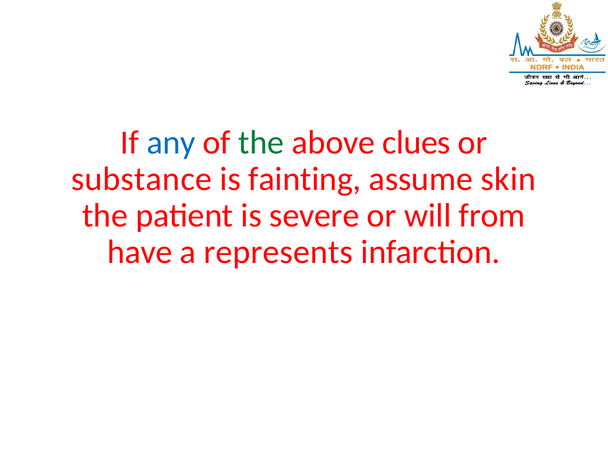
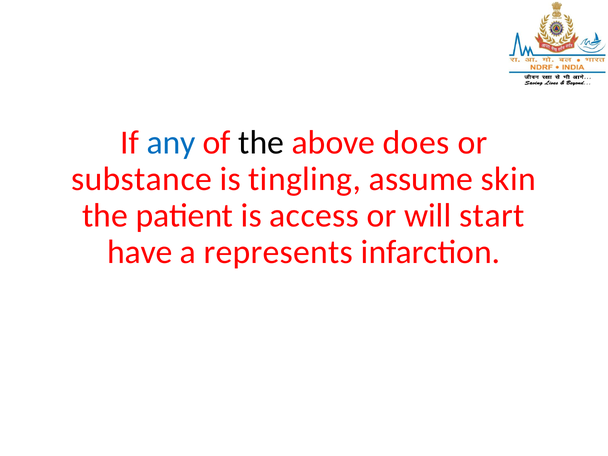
the at (261, 142) colour: green -> black
clues: clues -> does
fainting: fainting -> tingling
severe: severe -> access
from: from -> start
